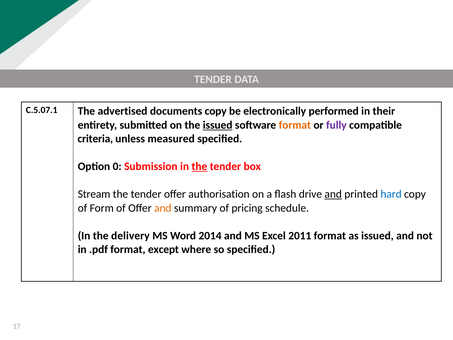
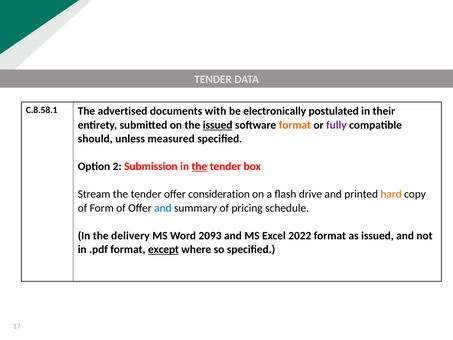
C.5.07.1: C.5.07.1 -> C.8.58.1
documents copy: copy -> with
performed: performed -> postulated
criteria: criteria -> should
0: 0 -> 2
authorisation: authorisation -> consideration
and at (333, 194) underline: present -> none
hard colour: blue -> orange
and at (163, 208) colour: orange -> blue
2014: 2014 -> 2093
2011: 2011 -> 2022
except underline: none -> present
